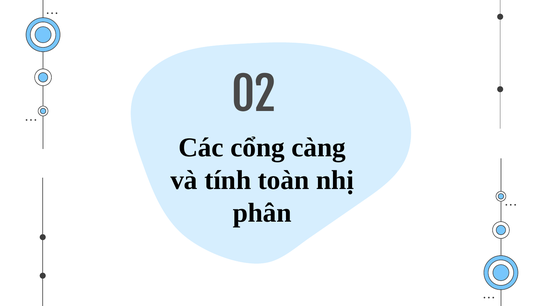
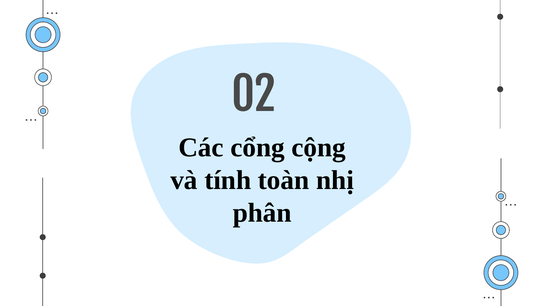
càng: càng -> cộng
